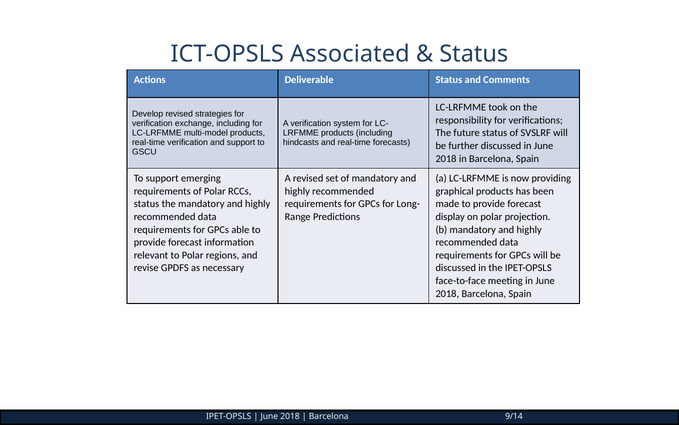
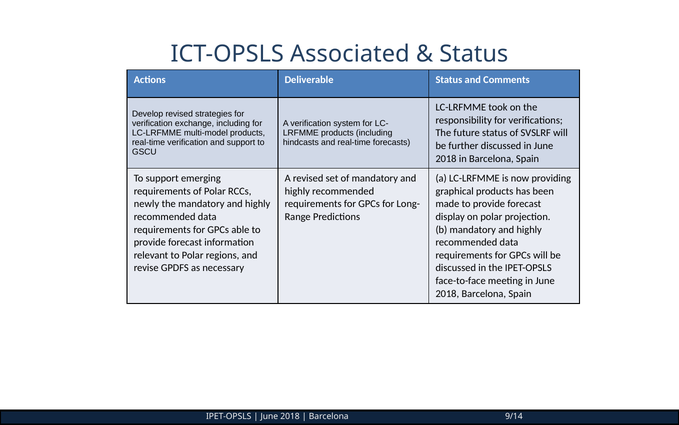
status at (147, 204): status -> newly
